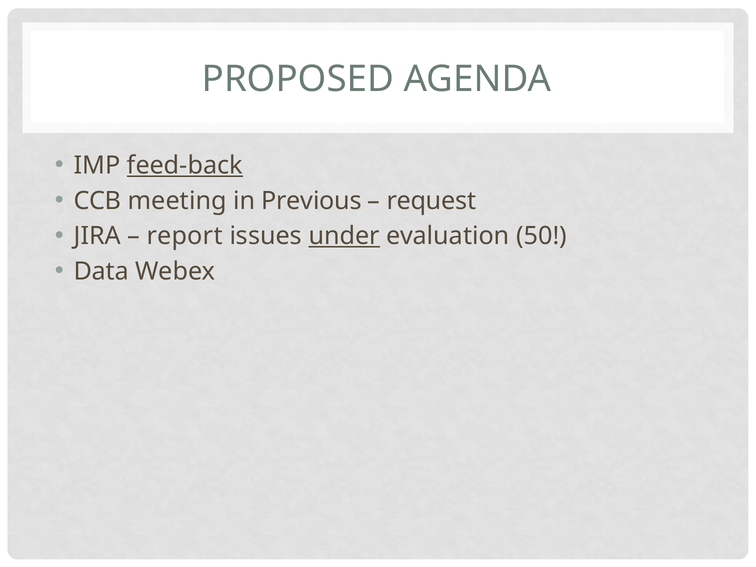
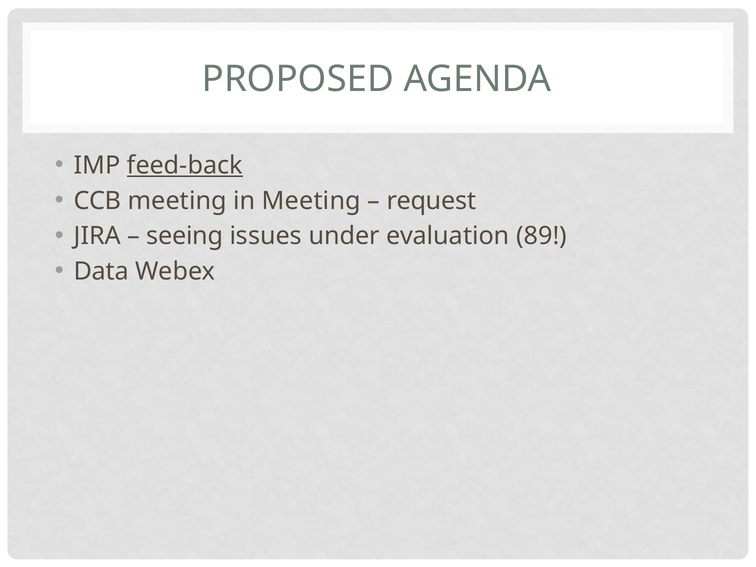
in Previous: Previous -> Meeting
report: report -> seeing
under underline: present -> none
50: 50 -> 89
